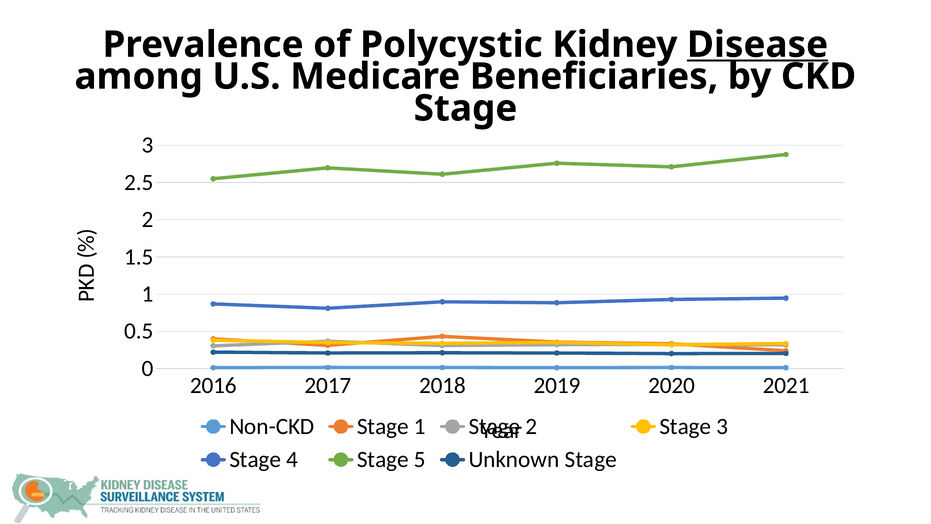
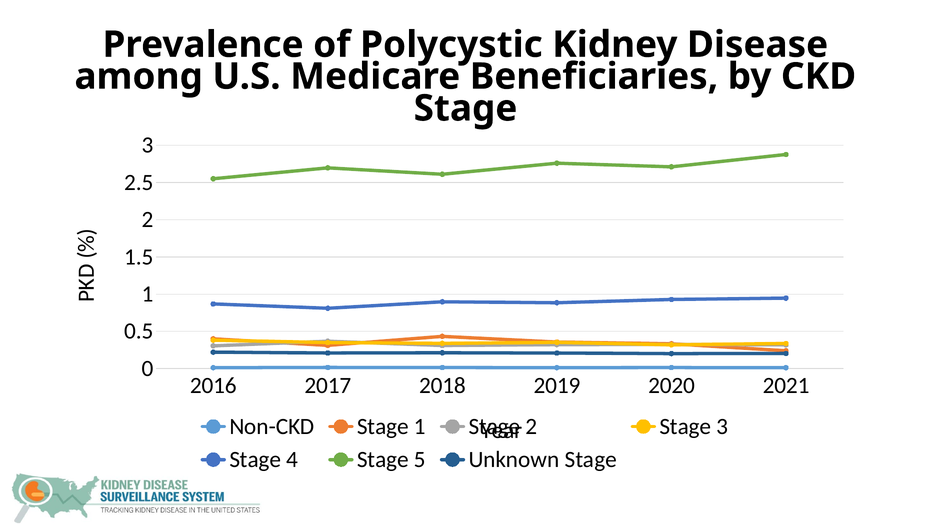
Disease underline: present -> none
